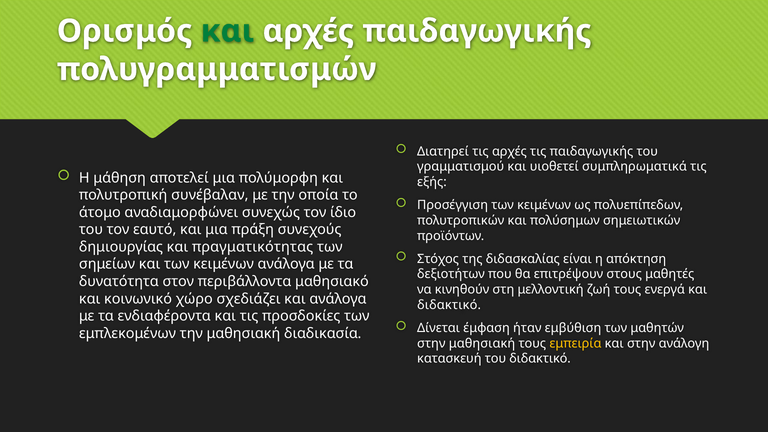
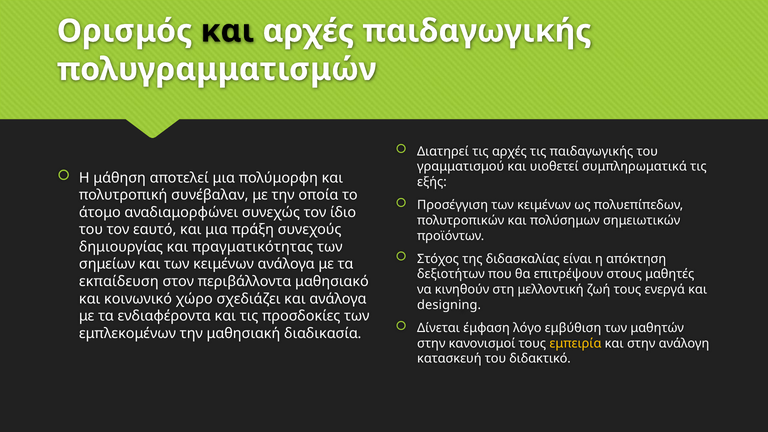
και at (228, 31) colour: green -> black
δυνατότητα: δυνατότητα -> εκπαίδευση
διδακτικό at (449, 305): διδακτικό -> designing
ήταν: ήταν -> λόγο
στην μαθησιακή: μαθησιακή -> κανονισμοί
